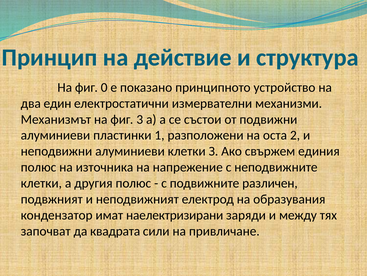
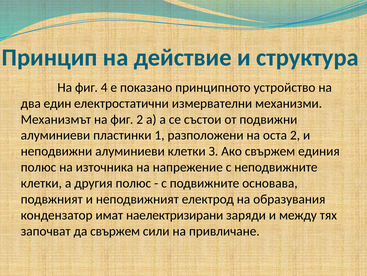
0: 0 -> 4
фиг 3: 3 -> 2
различен: различен -> основава
да квадрата: квадрата -> свържем
